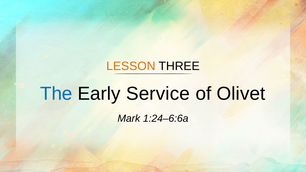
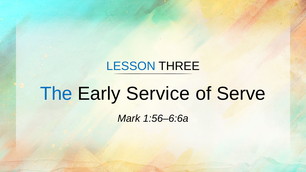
LESSON colour: orange -> blue
Olivet: Olivet -> Serve
1:24–6:6a: 1:24–6:6a -> 1:56–6:6a
